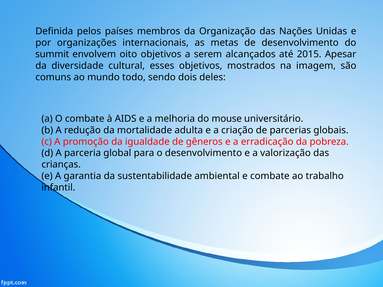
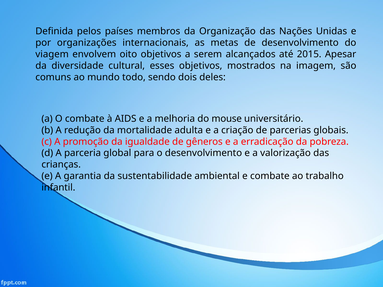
summit: summit -> viagem
